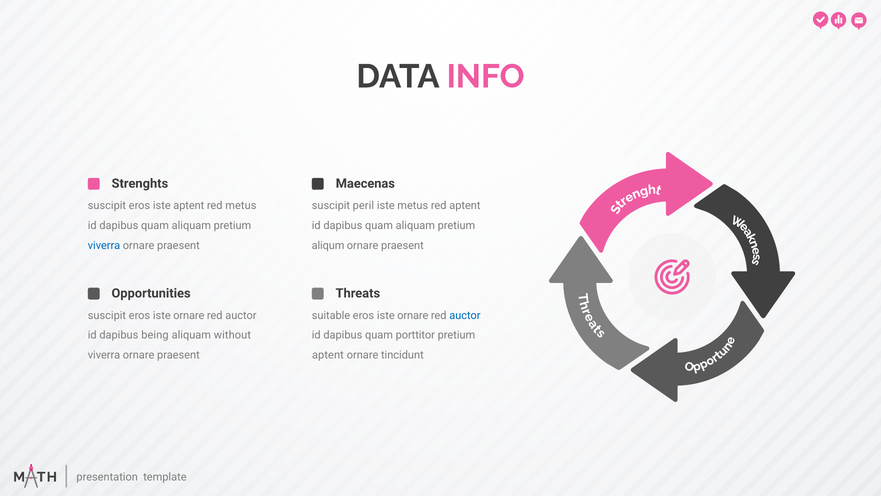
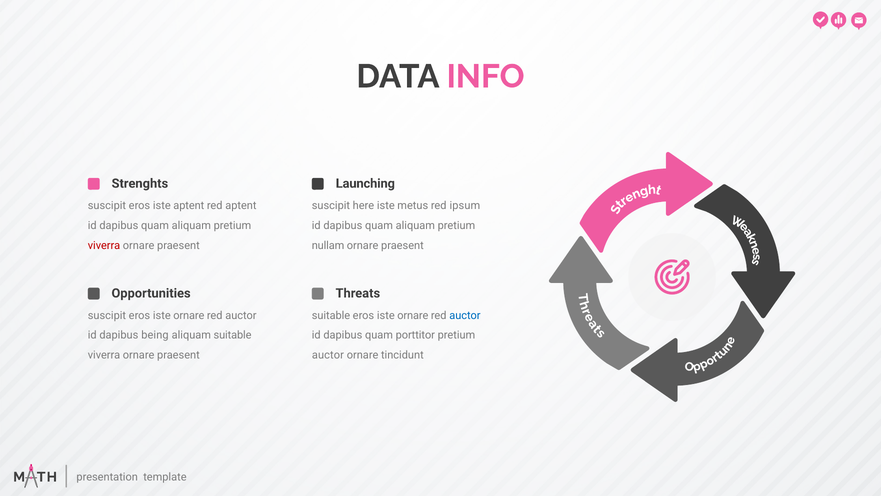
Maecenas: Maecenas -> Launching
red metus: metus -> aptent
peril: peril -> here
red aptent: aptent -> ipsum
viverra at (104, 245) colour: blue -> red
aliqum: aliqum -> nullam
aliquam without: without -> suitable
aptent at (328, 355): aptent -> auctor
